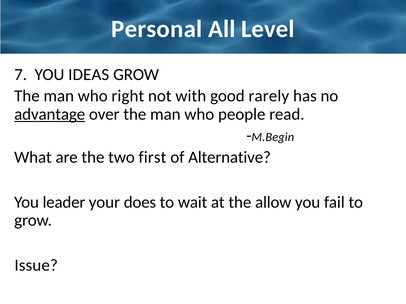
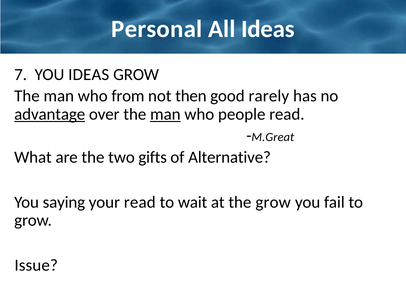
All Level: Level -> Ideas
right: right -> from
with: with -> then
man at (165, 114) underline: none -> present
M.Begin: M.Begin -> M.Great
first: first -> gifts
leader: leader -> saying
your does: does -> read
the allow: allow -> grow
